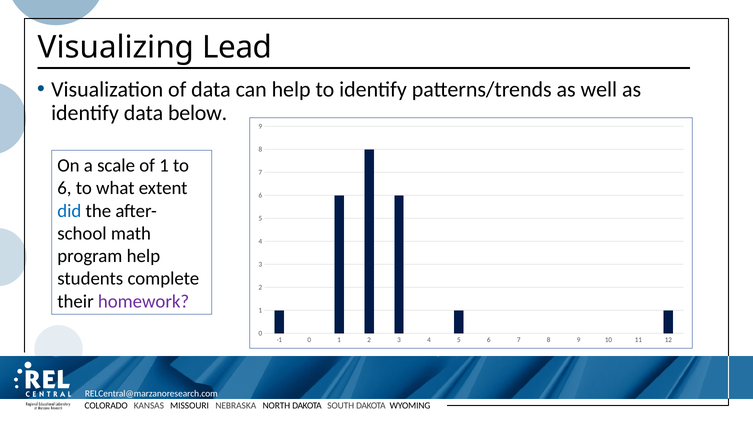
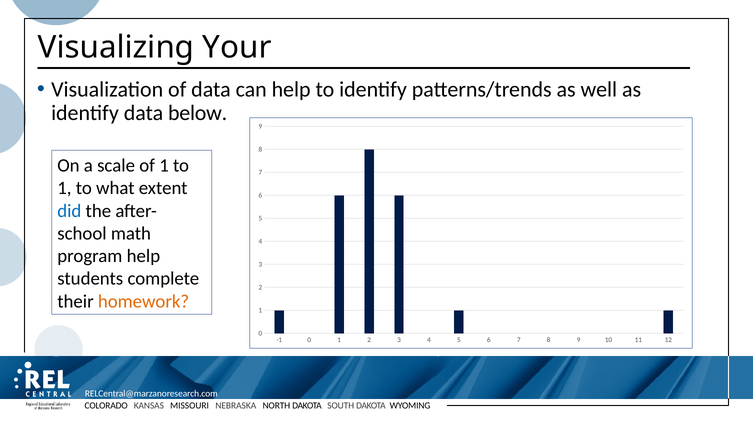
Lead: Lead -> Your
6 at (64, 188): 6 -> 1
homework colour: purple -> orange
